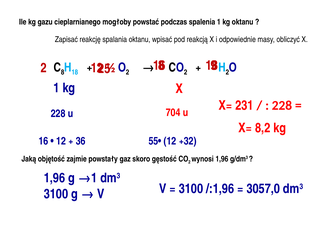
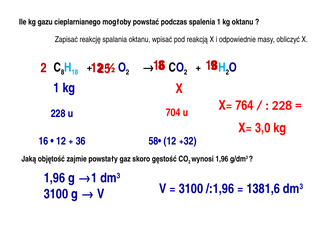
231: 231 -> 764
8,2: 8,2 -> 3,0
55•: 55• -> 58•
3057,0: 3057,0 -> 1381,6
